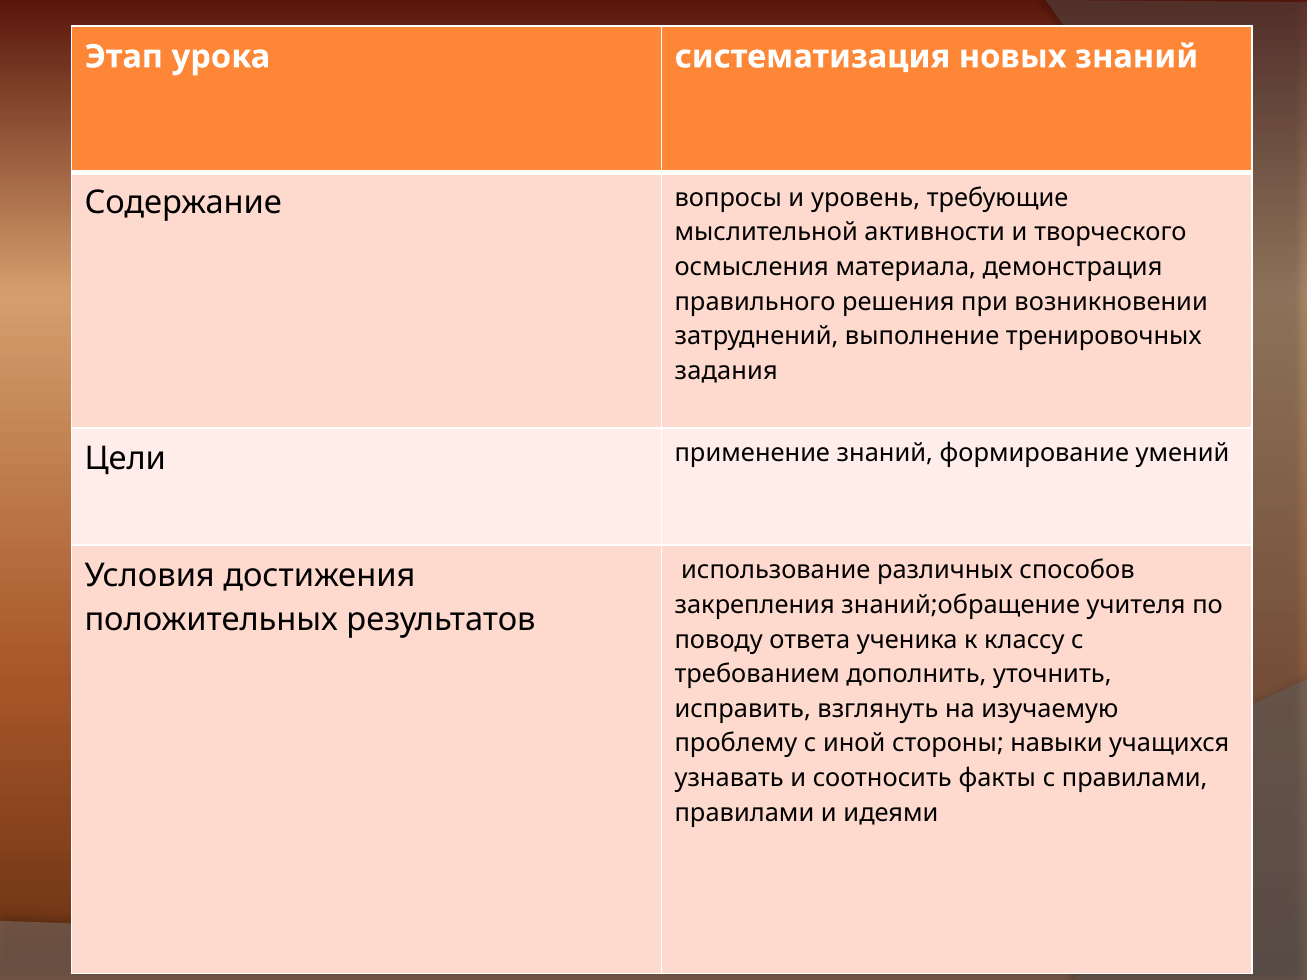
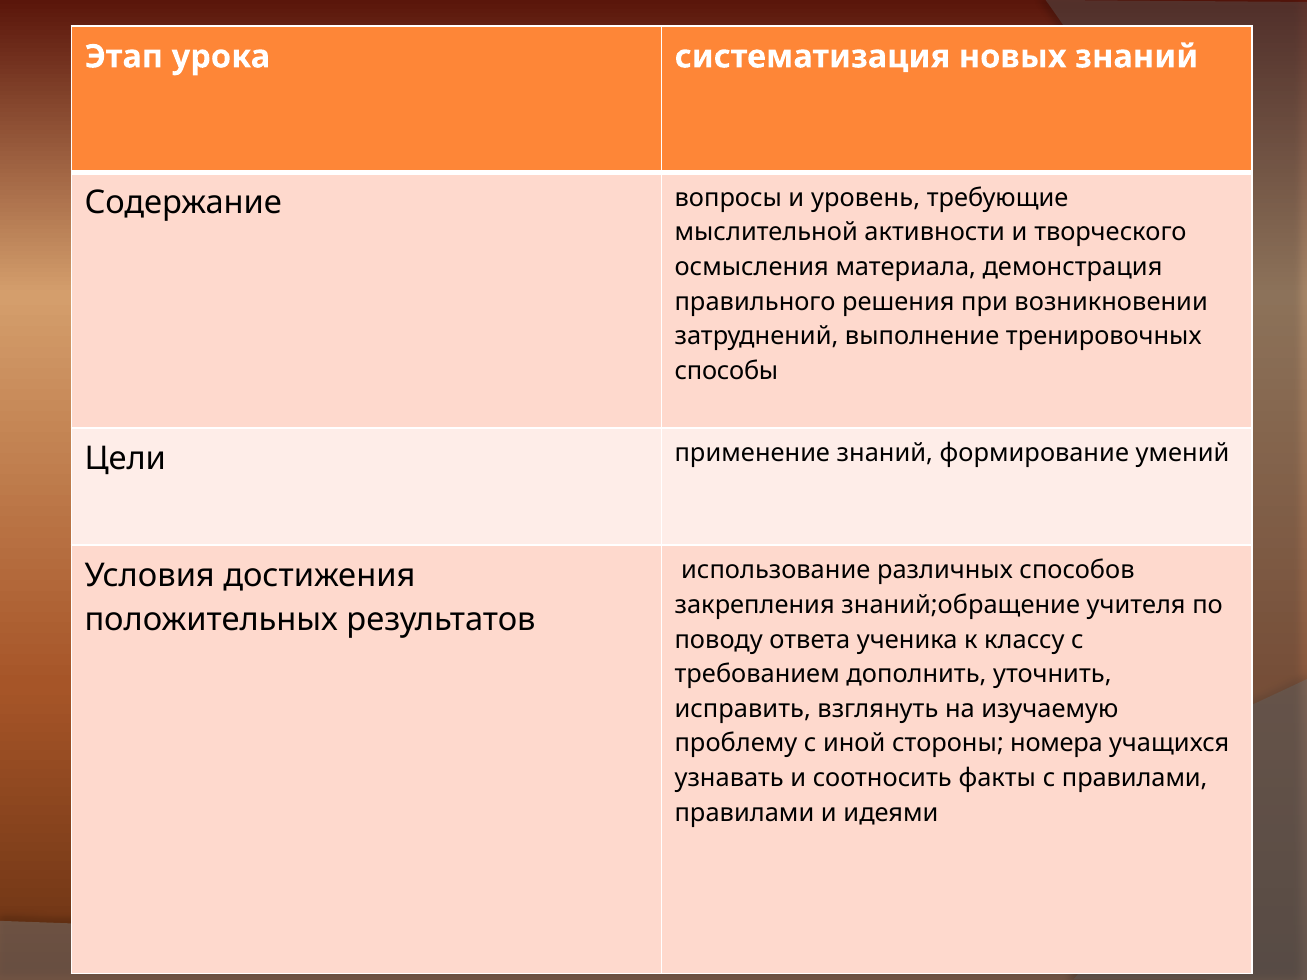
задания: задания -> способы
навыки: навыки -> номера
